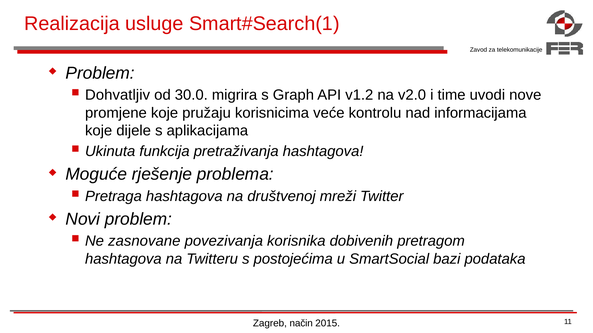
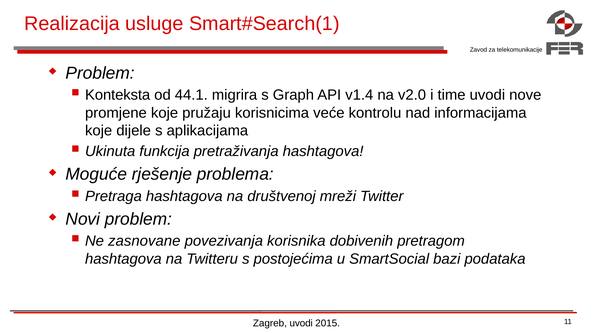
Dohvatljiv: Dohvatljiv -> Konteksta
30.0: 30.0 -> 44.1
v1.2: v1.2 -> v1.4
Zagreb način: način -> uvodi
